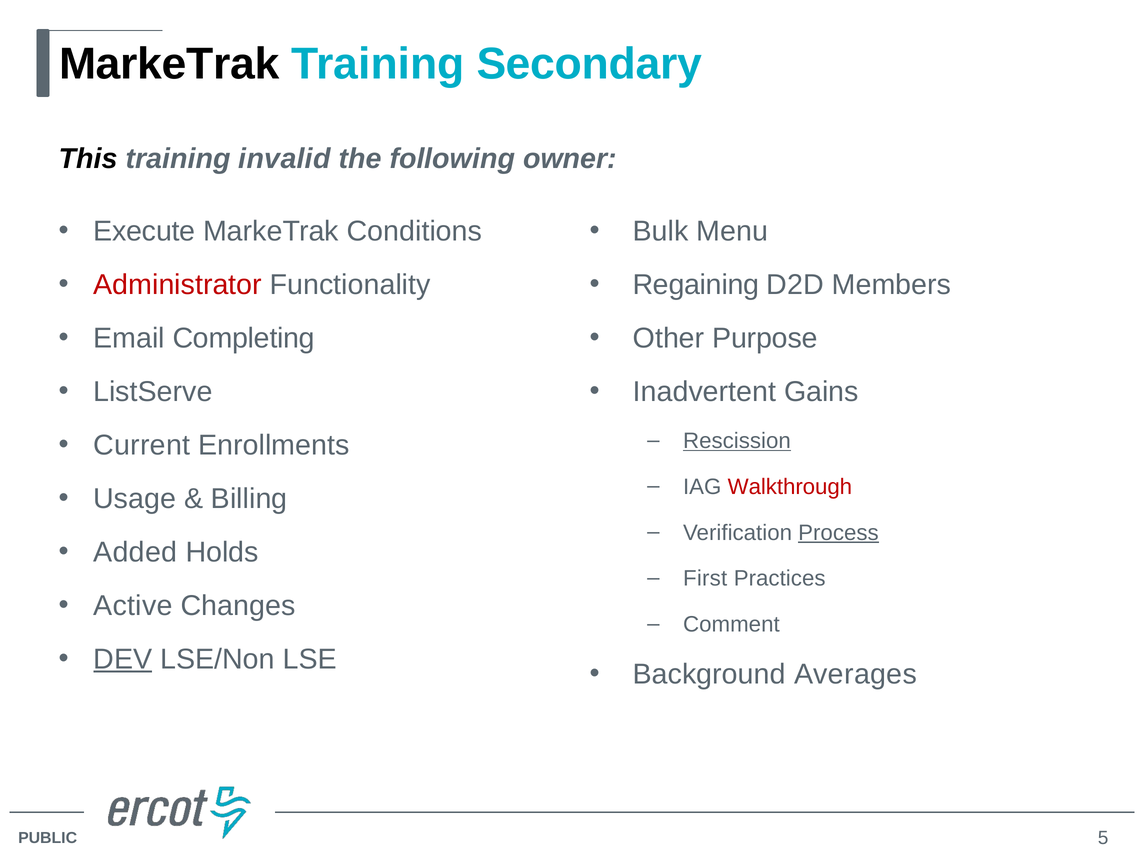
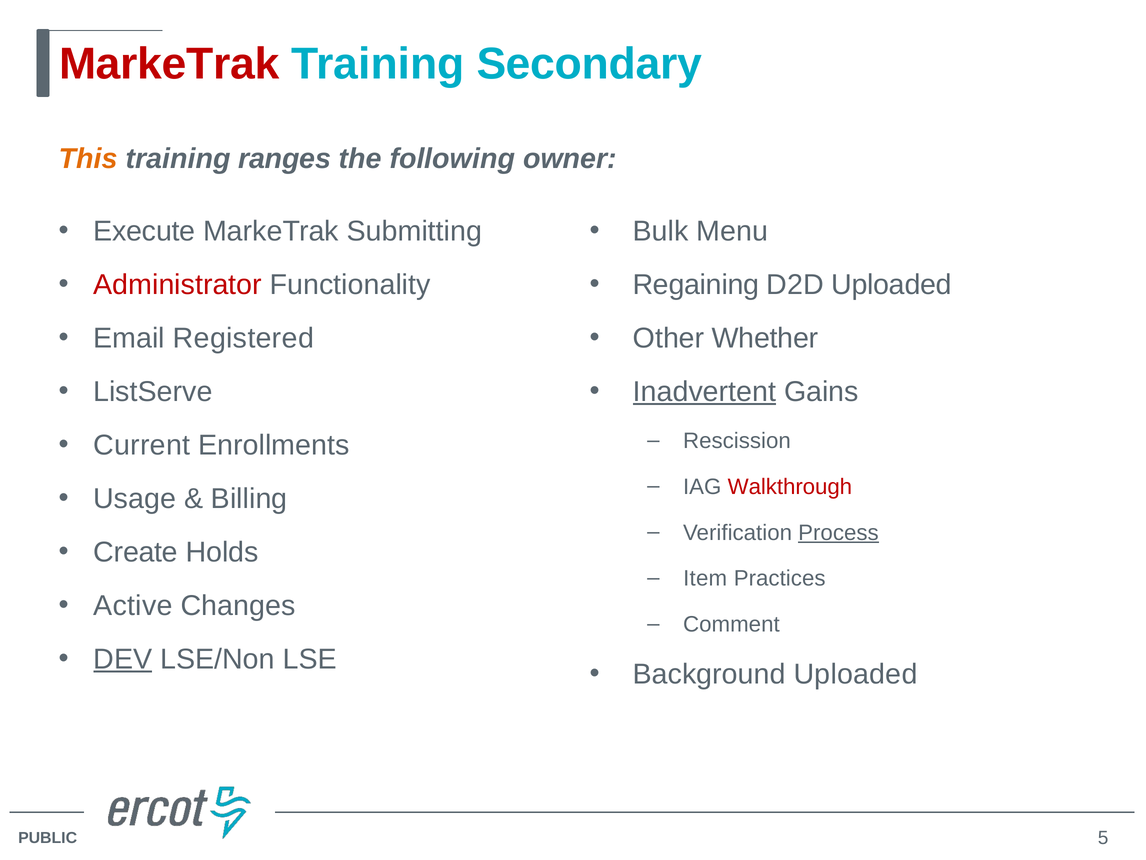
MarkeTrak at (169, 64) colour: black -> red
This colour: black -> orange
invalid: invalid -> ranges
Conditions: Conditions -> Submitting
D2D Members: Members -> Uploaded
Purpose: Purpose -> Whether
Completing: Completing -> Registered
Inadvertent underline: none -> present
Rescission underline: present -> none
Added: Added -> Create
First: First -> Item
Background Averages: Averages -> Uploaded
